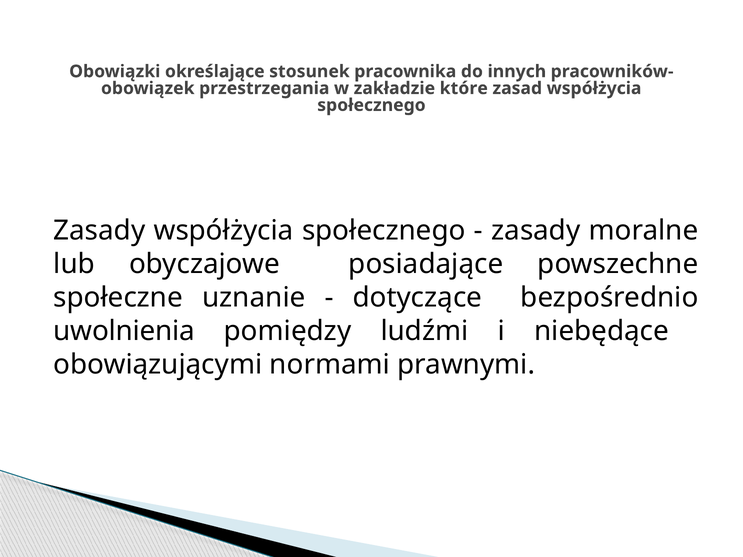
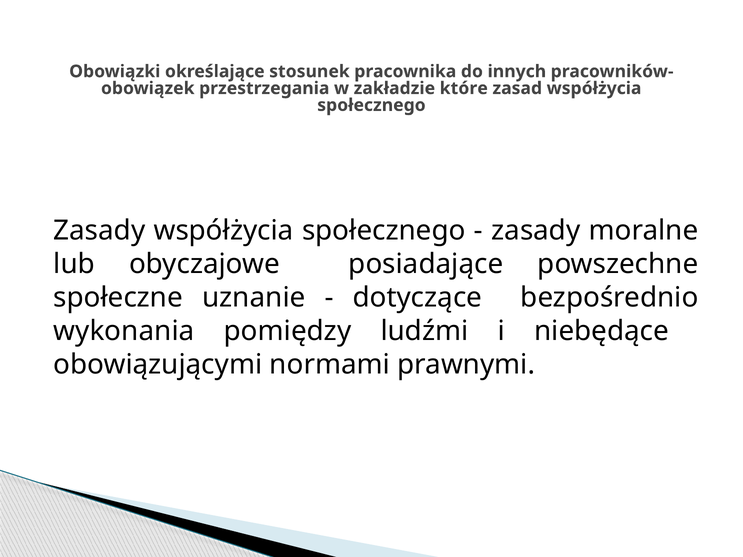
uwolnienia: uwolnienia -> wykonania
